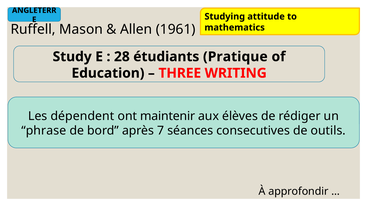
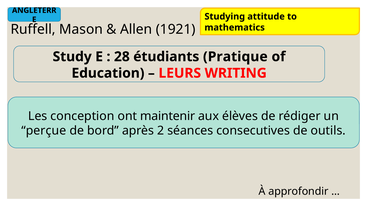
1961: 1961 -> 1921
THREE: THREE -> LEURS
dépendent: dépendent -> conception
phrase: phrase -> perçue
7: 7 -> 2
